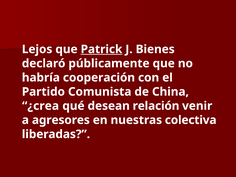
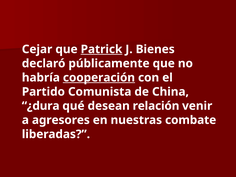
Lejos: Lejos -> Cejar
cooperación underline: none -> present
¿crea: ¿crea -> ¿dura
colectiva: colectiva -> combate
